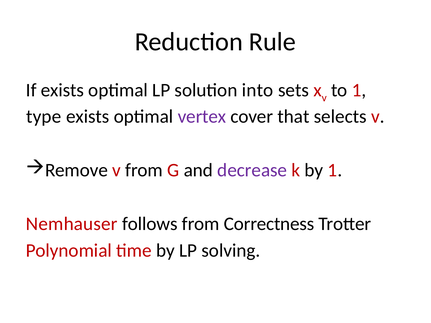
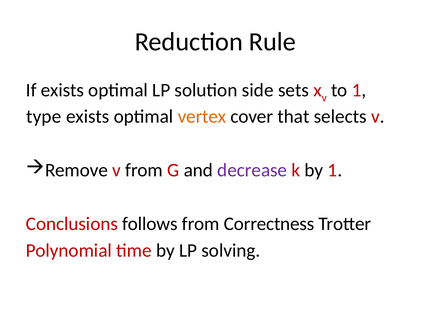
into: into -> side
vertex colour: purple -> orange
Nemhauser: Nemhauser -> Conclusions
